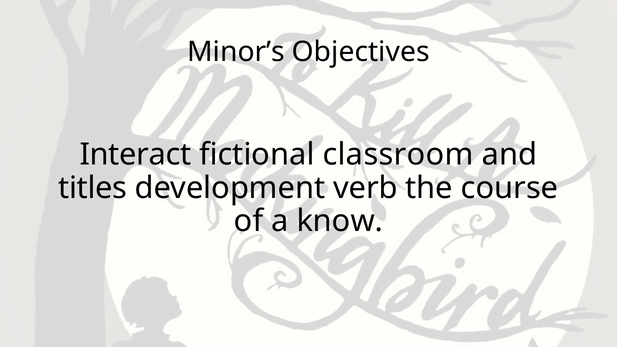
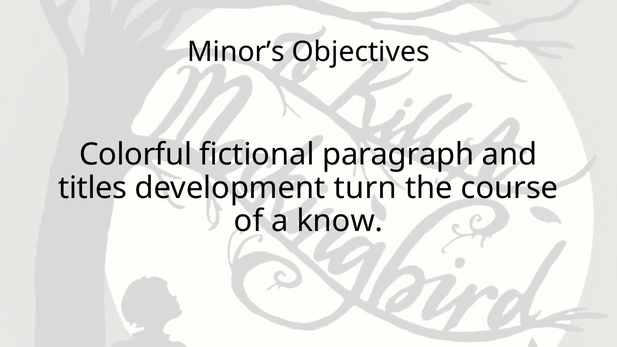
Interact: Interact -> Colorful
classroom: classroom -> paragraph
verb: verb -> turn
